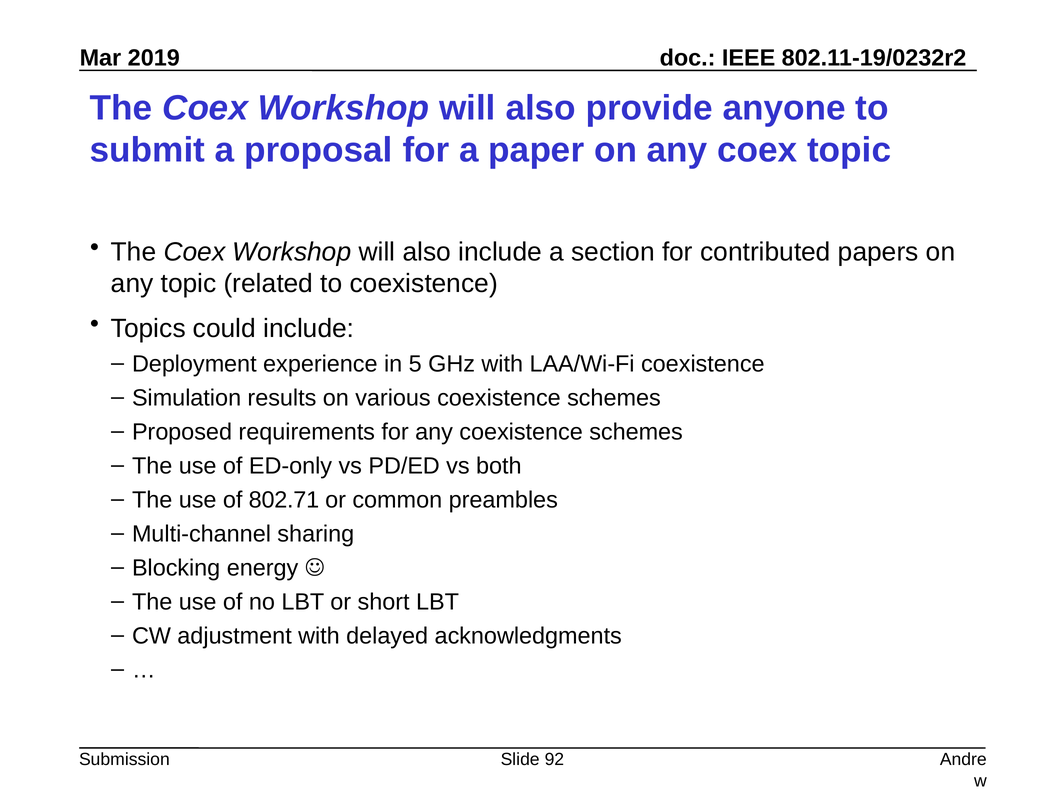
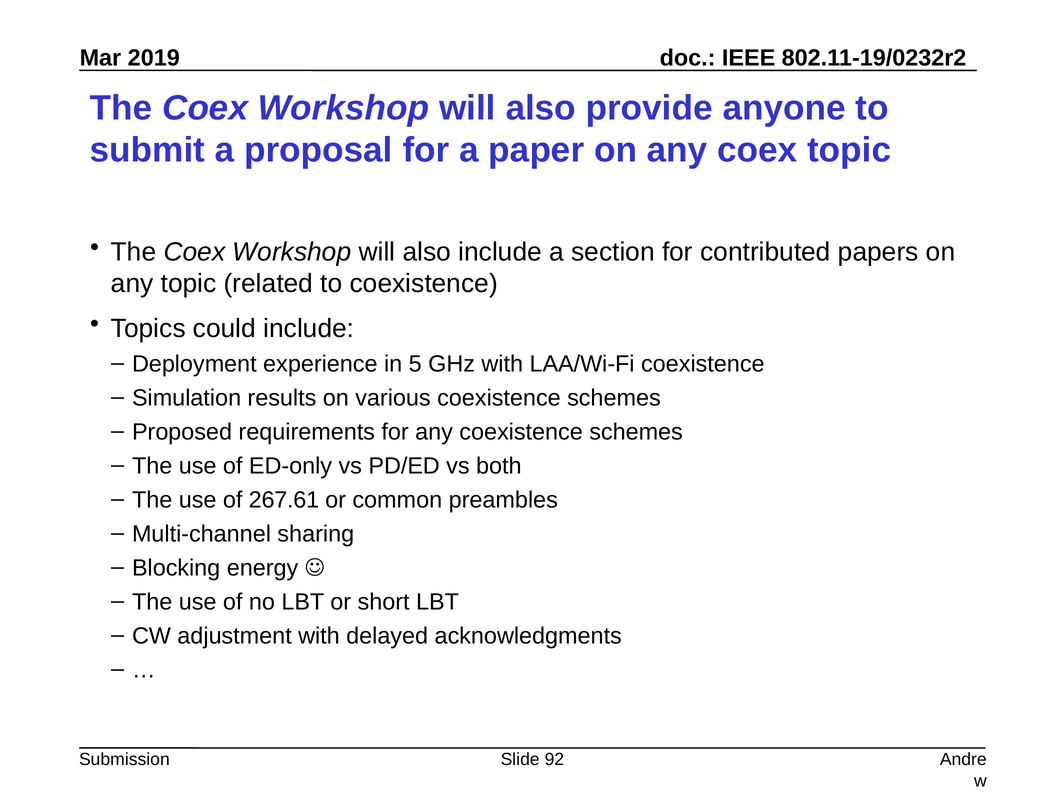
802.71: 802.71 -> 267.61
